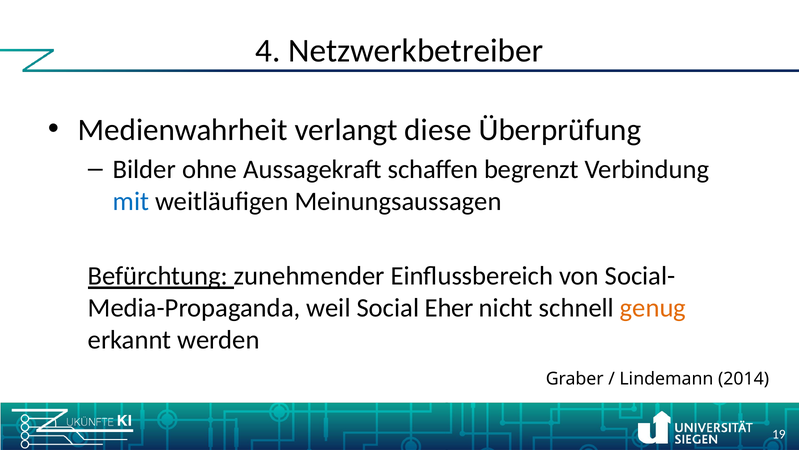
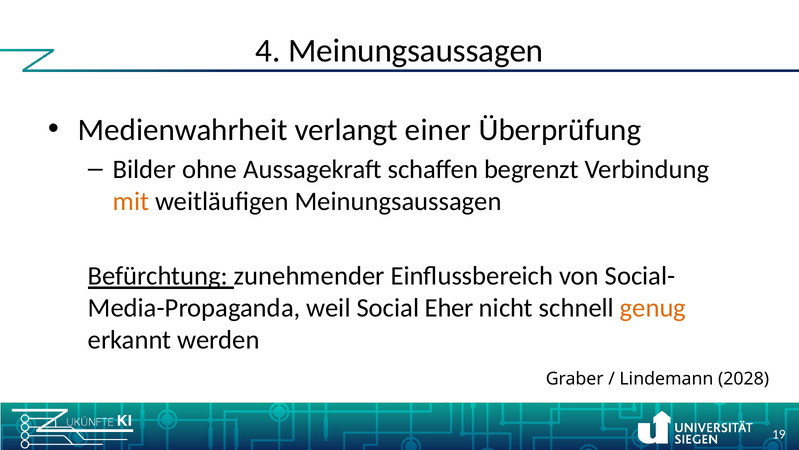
4 Netzwerkbetreiber: Netzwerkbetreiber -> Meinungsaussagen
diese: diese -> einer
mit colour: blue -> orange
2014: 2014 -> 2028
